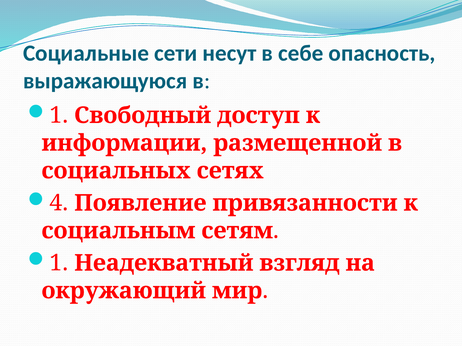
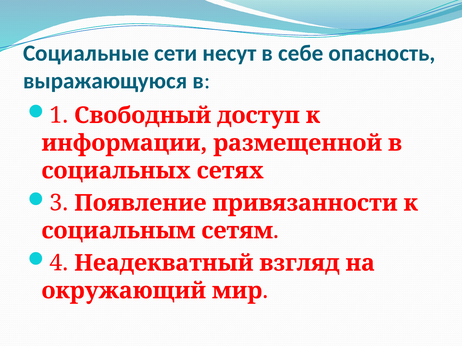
4: 4 -> 3
1 at (59, 263): 1 -> 4
